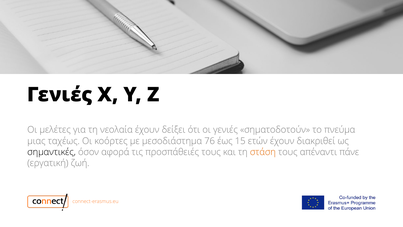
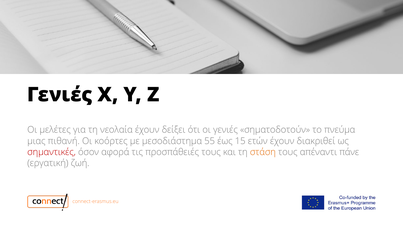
ταχέως: ταχέως -> πιθανή
76: 76 -> 55
σημαντικές colour: black -> red
